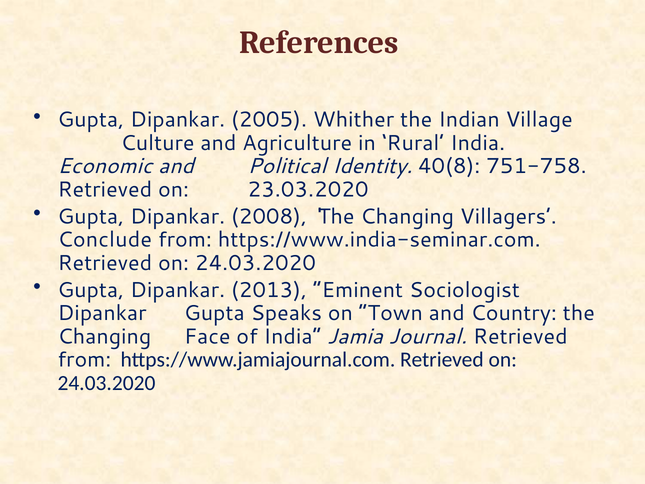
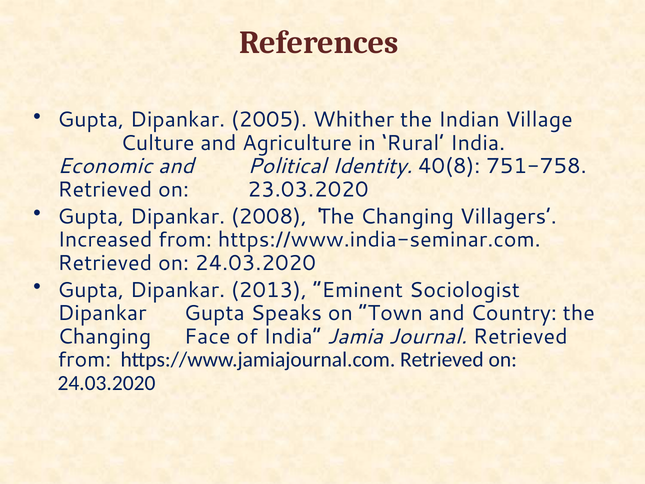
Conclude: Conclude -> Increased
